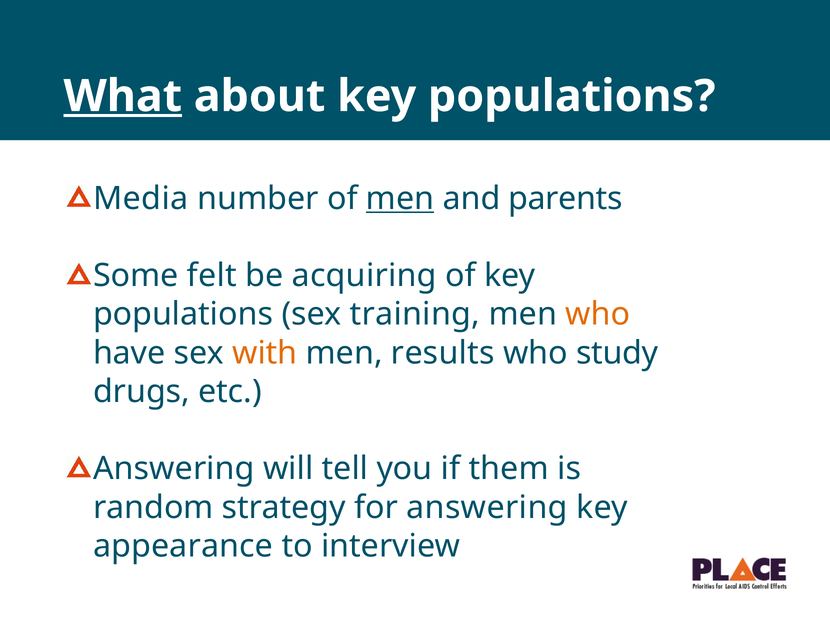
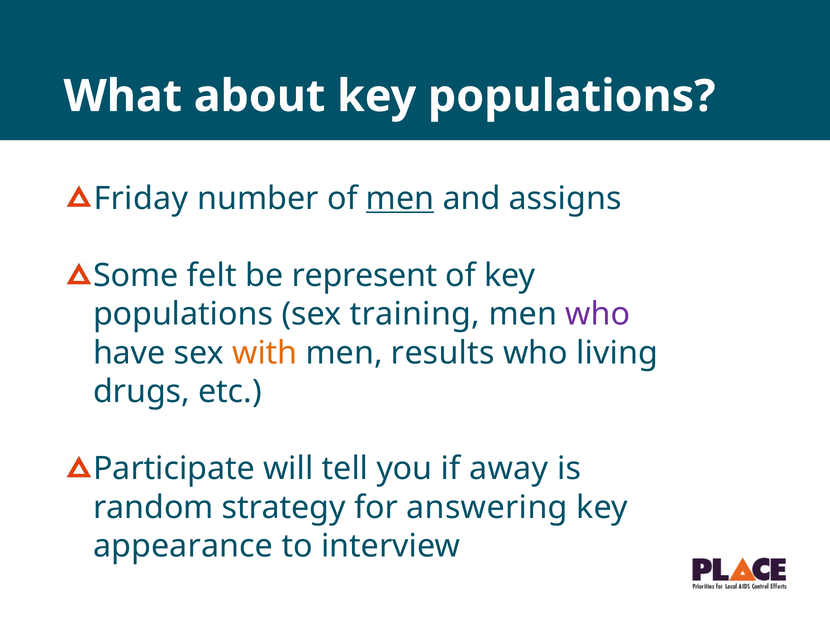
What underline: present -> none
Media: Media -> Friday
parents: parents -> assigns
acquiring: acquiring -> represent
who at (598, 315) colour: orange -> purple
study: study -> living
Answering at (174, 469): Answering -> Participate
them: them -> away
